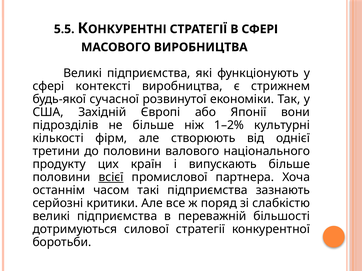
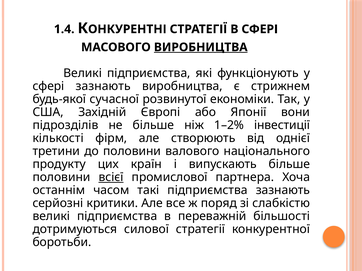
5.5: 5.5 -> 1.4
ВИРОБНИЦТВА at (201, 47) underline: none -> present
сфері контексті: контексті -> зазнають
культурні: культурні -> інвестиції
